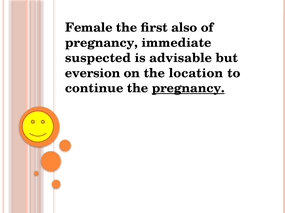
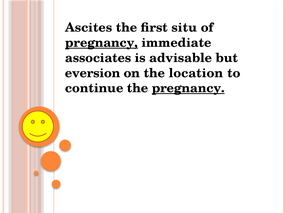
Female: Female -> Ascites
also: also -> situ
pregnancy at (102, 43) underline: none -> present
suspected: suspected -> associates
